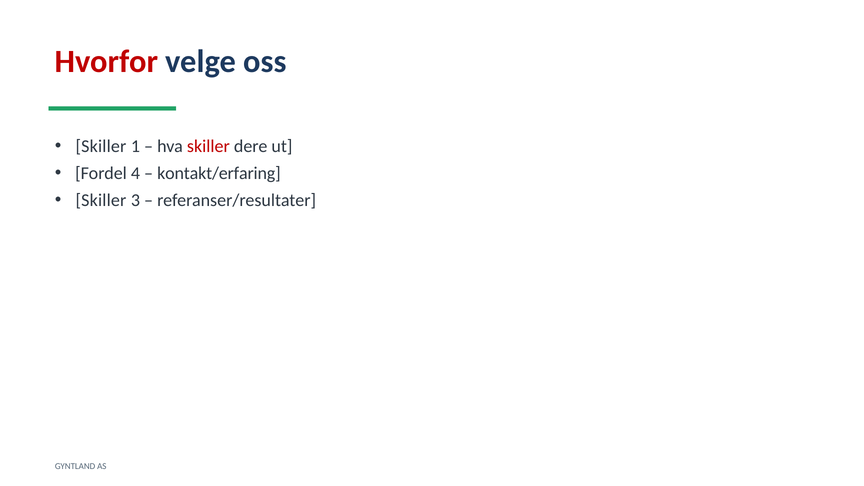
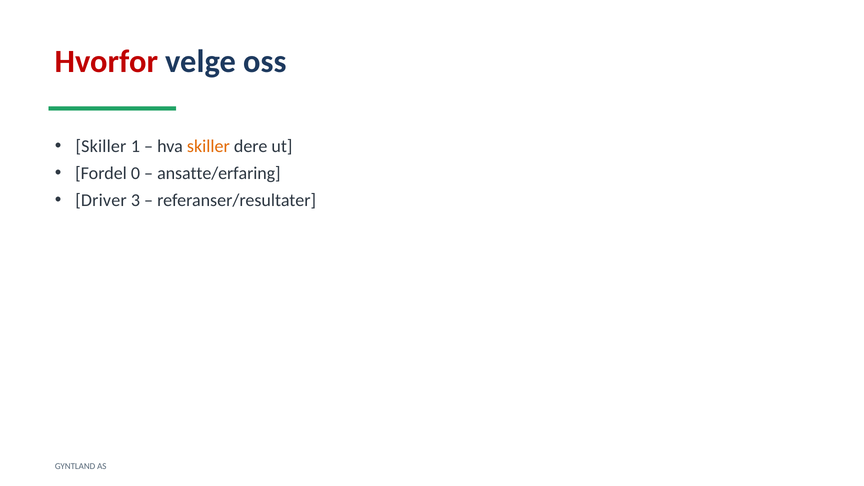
skiller at (208, 146) colour: red -> orange
4: 4 -> 0
kontakt/erfaring: kontakt/erfaring -> ansatte/erfaring
Skiller at (101, 200): Skiller -> Driver
